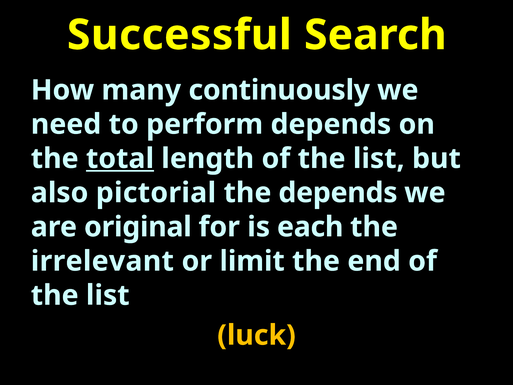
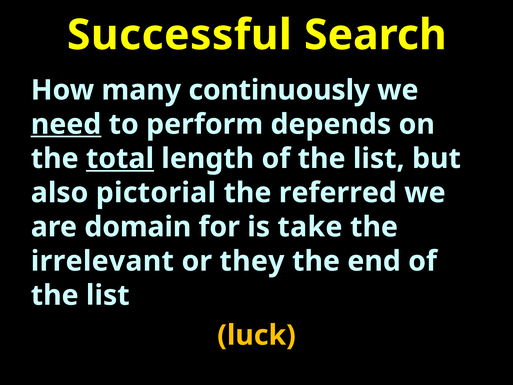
need underline: none -> present
the depends: depends -> referred
original: original -> domain
each: each -> take
limit: limit -> they
